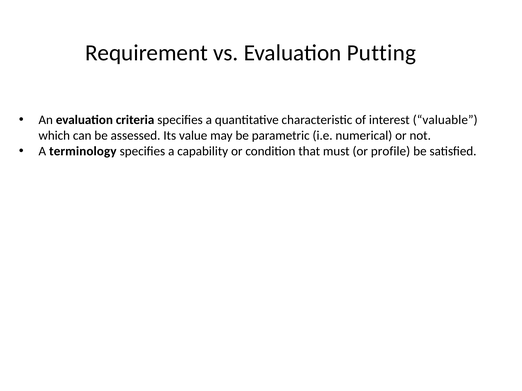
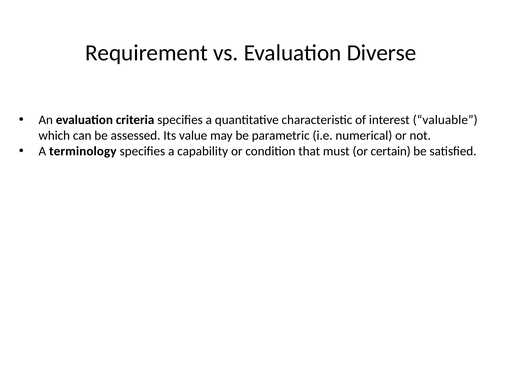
Putting: Putting -> Diverse
profile: profile -> certain
